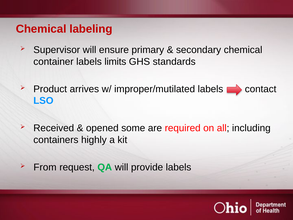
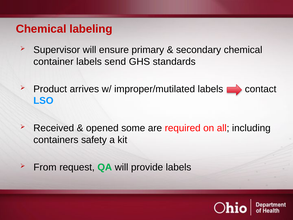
limits: limits -> send
highly: highly -> safety
